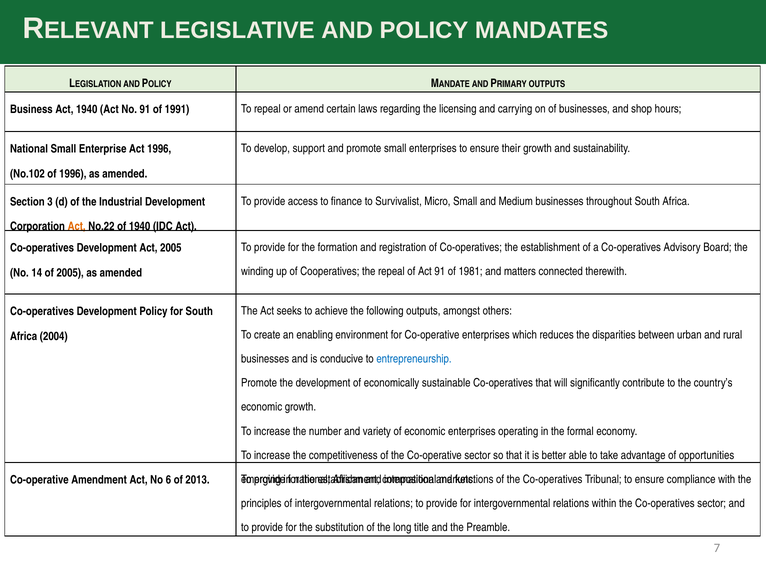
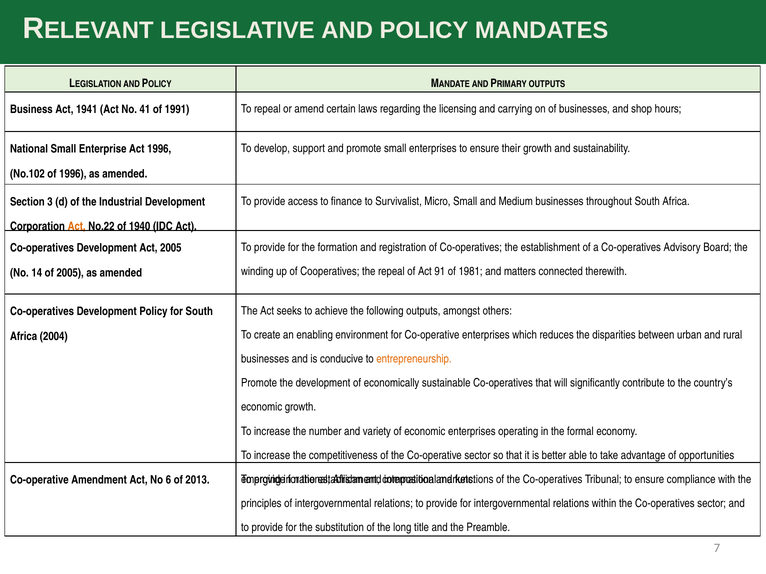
Act 1940: 1940 -> 1941
No 91: 91 -> 41
entrepreneurship colour: blue -> orange
